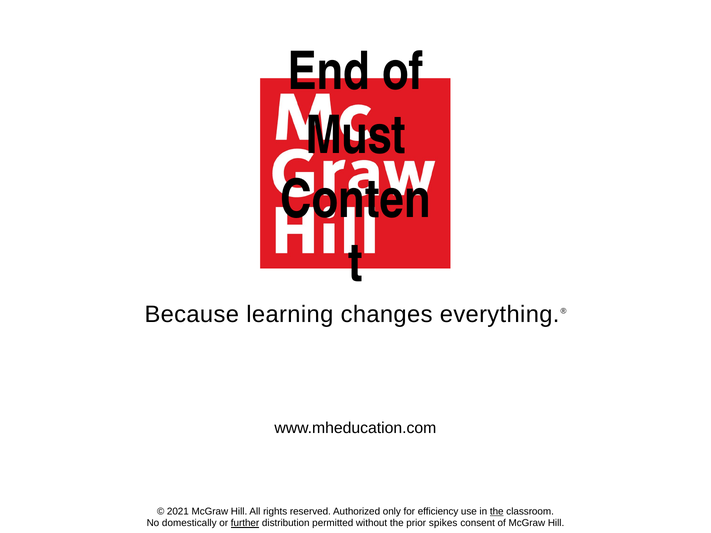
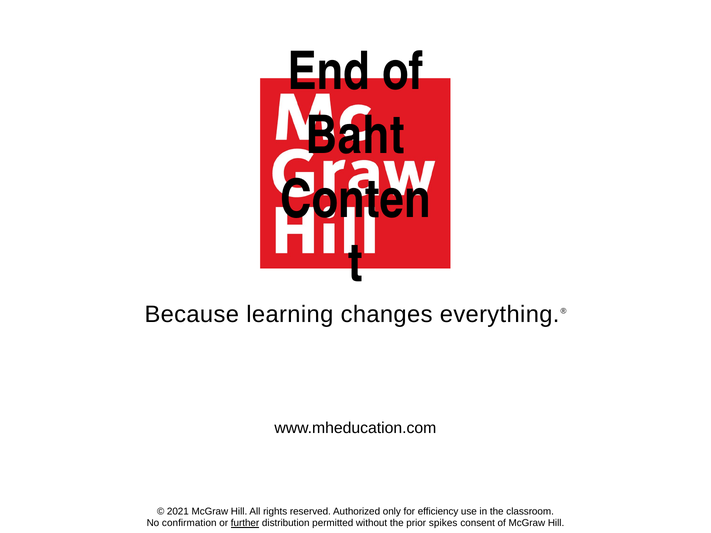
Must: Must -> Baht
the at (497, 512) underline: present -> none
domestically: domestically -> confirmation
